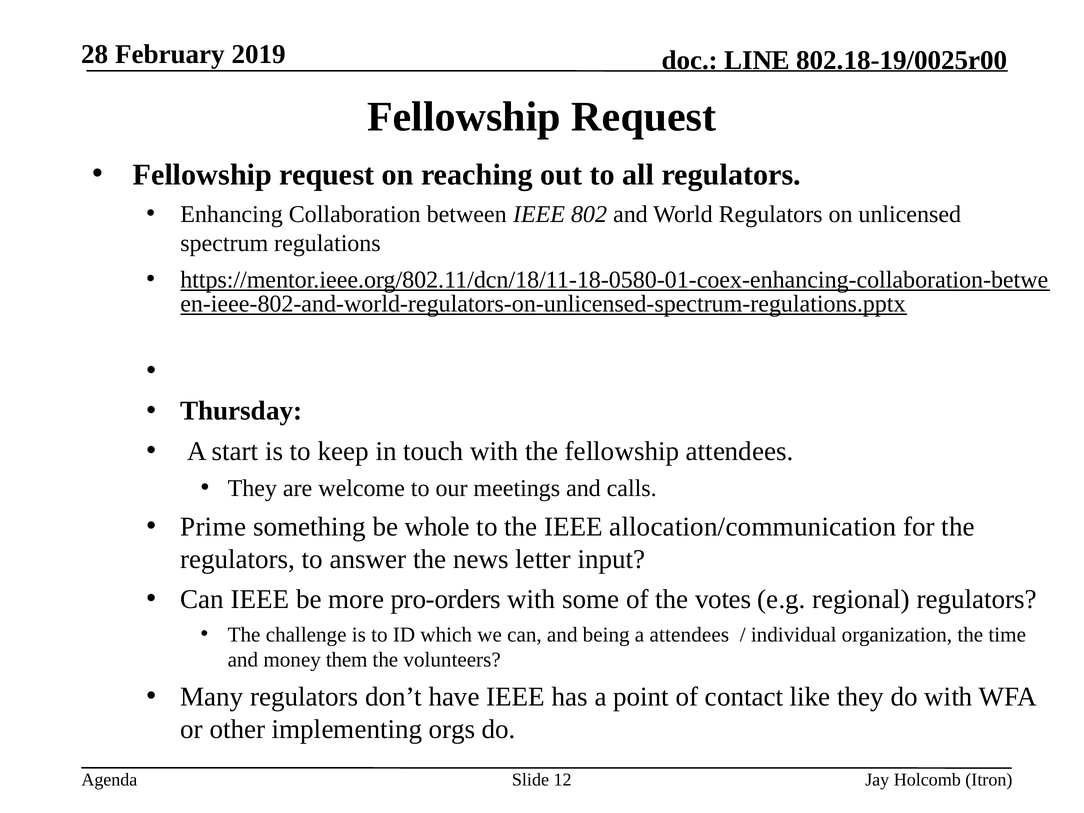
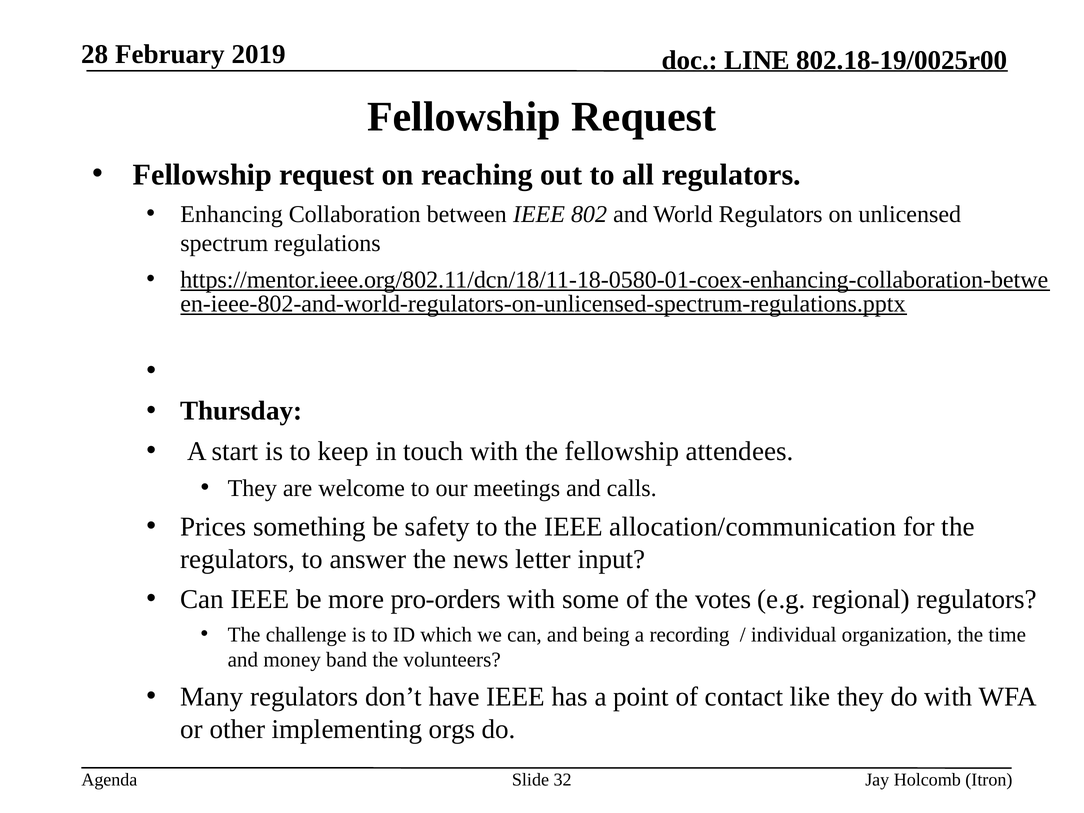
Prime: Prime -> Prices
whole: whole -> safety
a attendees: attendees -> recording
them: them -> band
12: 12 -> 32
